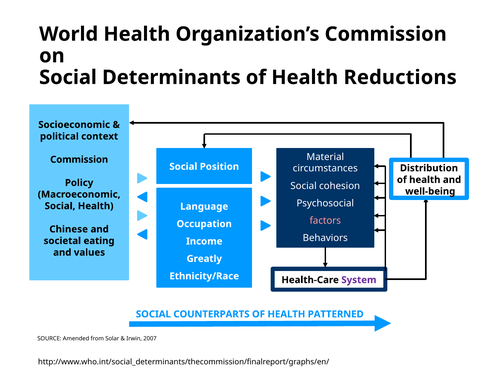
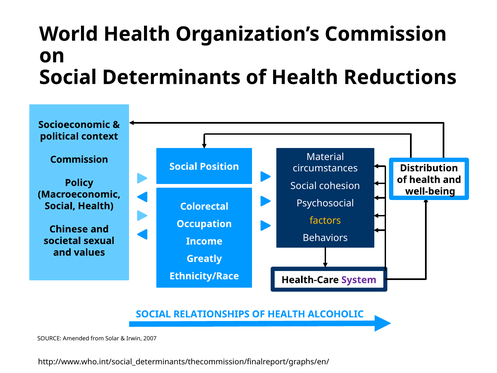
Language: Language -> Colorectal
factors at (325, 220) colour: pink -> yellow
eating: eating -> sexual
COUNTERPARTS: COUNTERPARTS -> RELATIONSHIPS
PATTERNED: PATTERNED -> ALCOHOLIC
